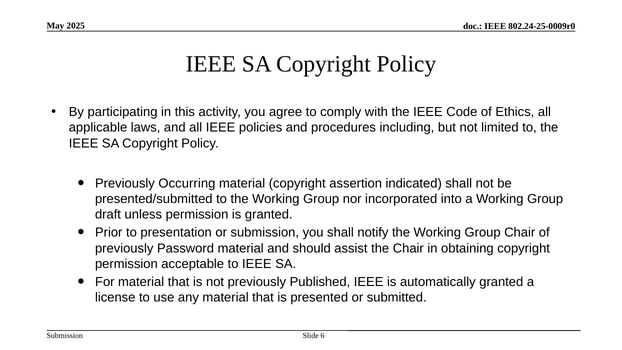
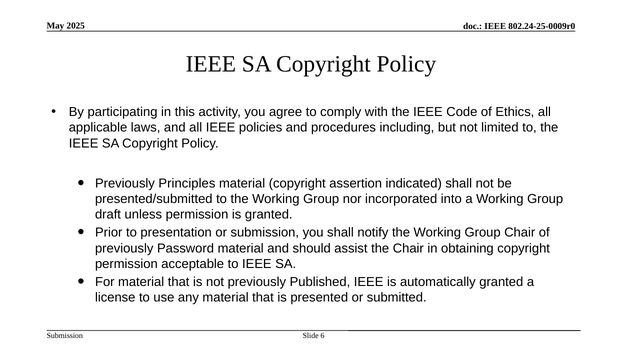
Occurring: Occurring -> Principles
